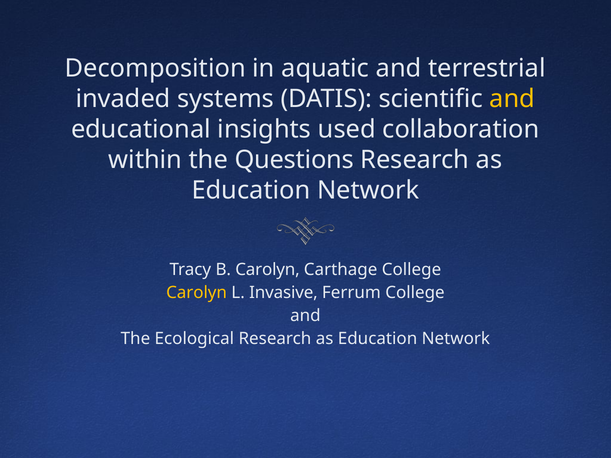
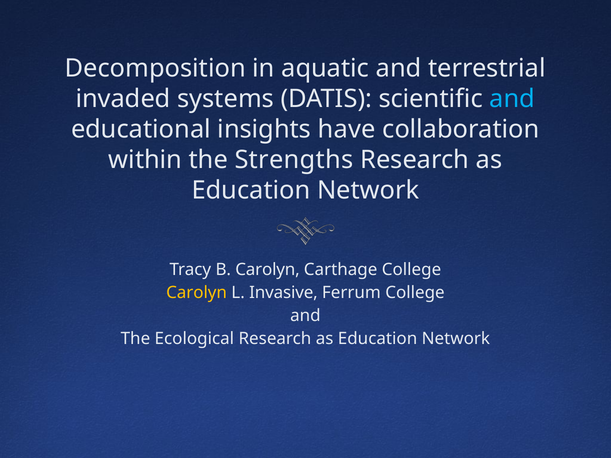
and at (512, 99) colour: yellow -> light blue
used: used -> have
Questions: Questions -> Strengths
